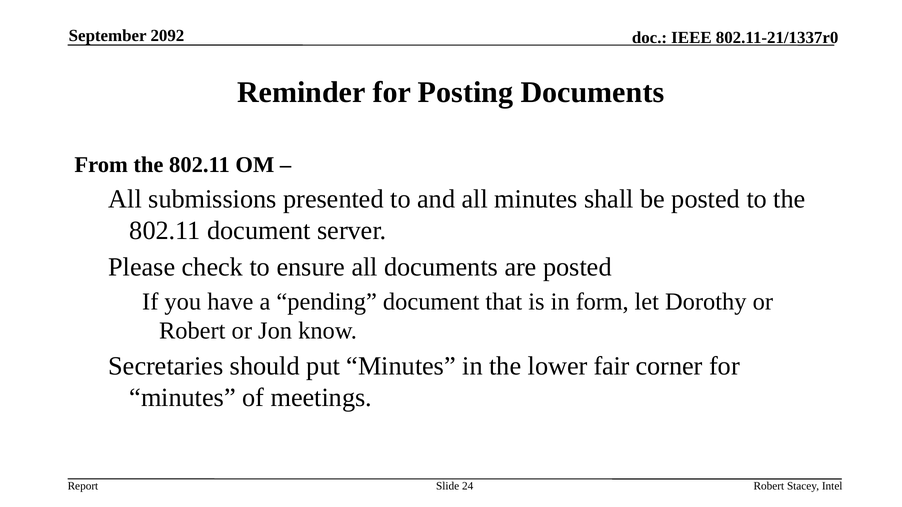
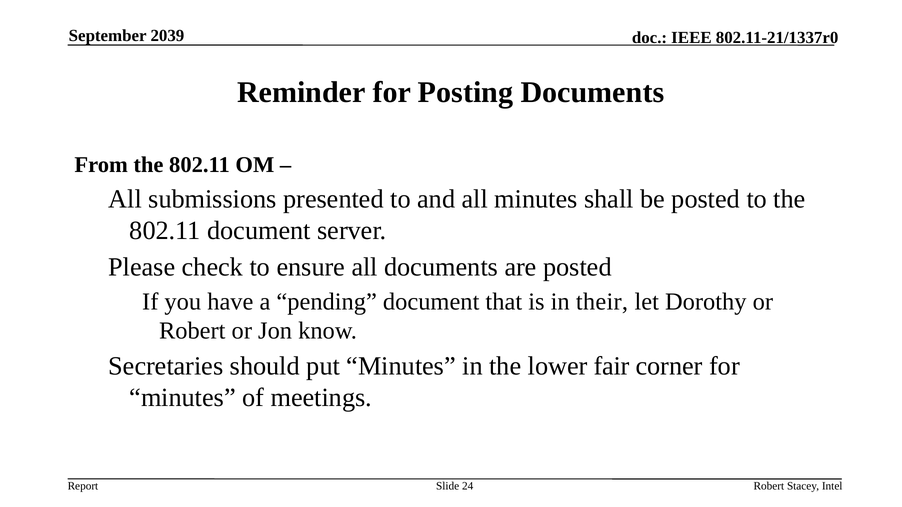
2092: 2092 -> 2039
form: form -> their
